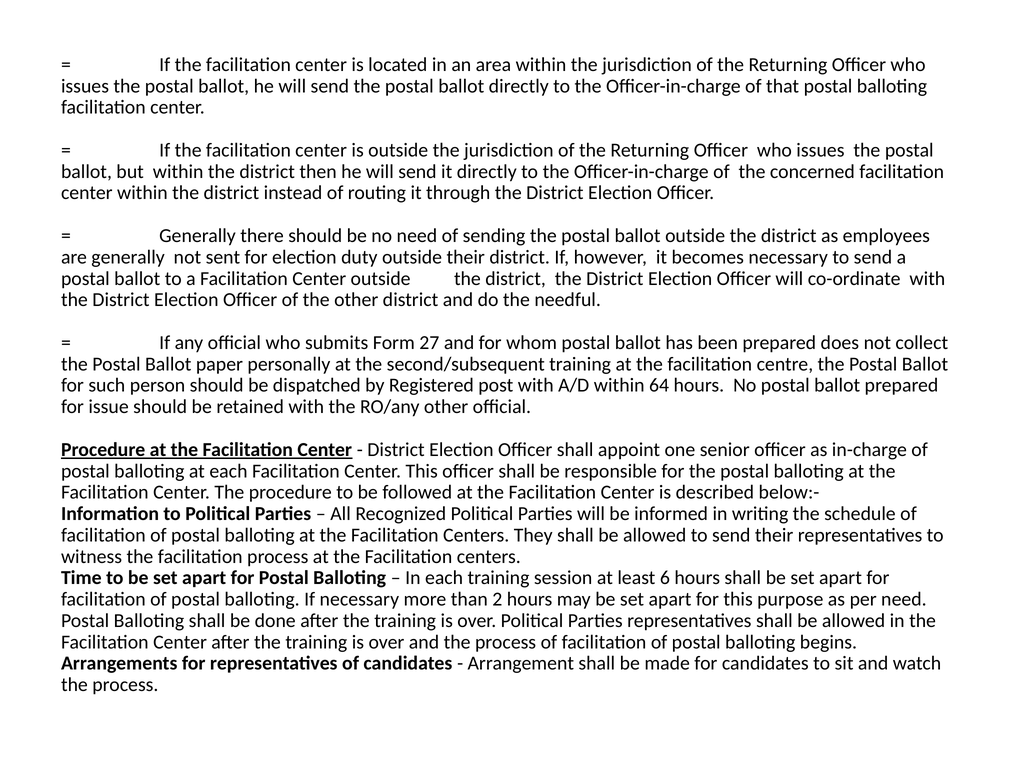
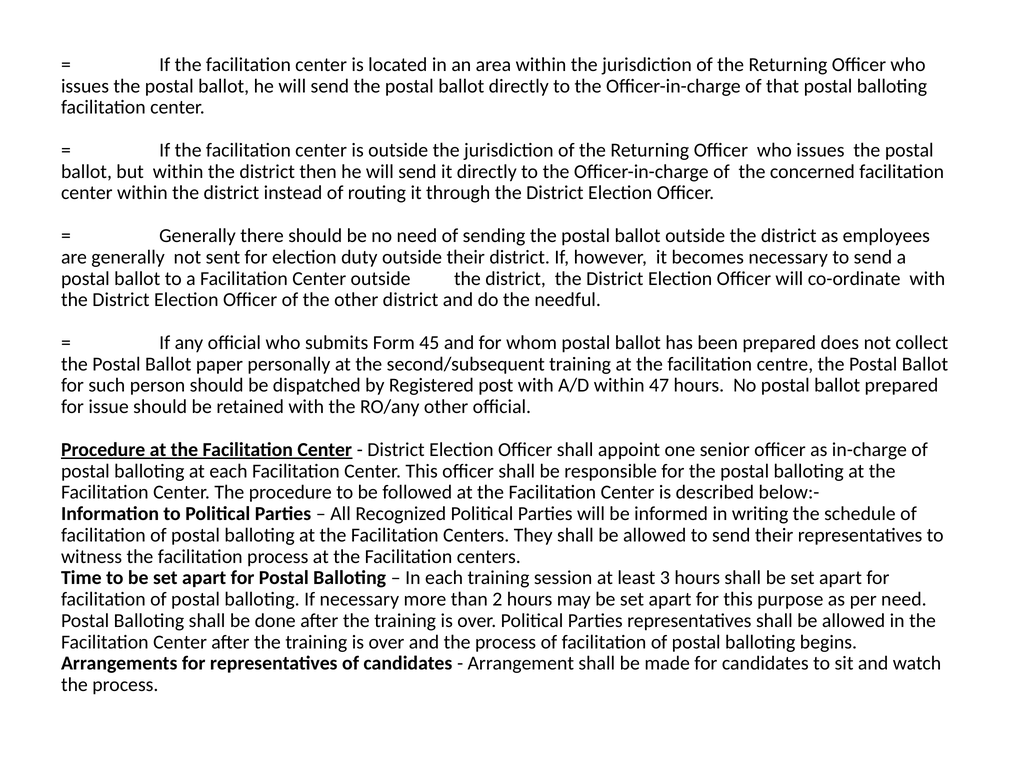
27: 27 -> 45
64: 64 -> 47
6: 6 -> 3
